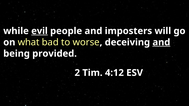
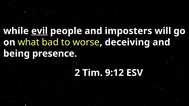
and at (161, 42) underline: present -> none
provided: provided -> presence
4:12: 4:12 -> 9:12
